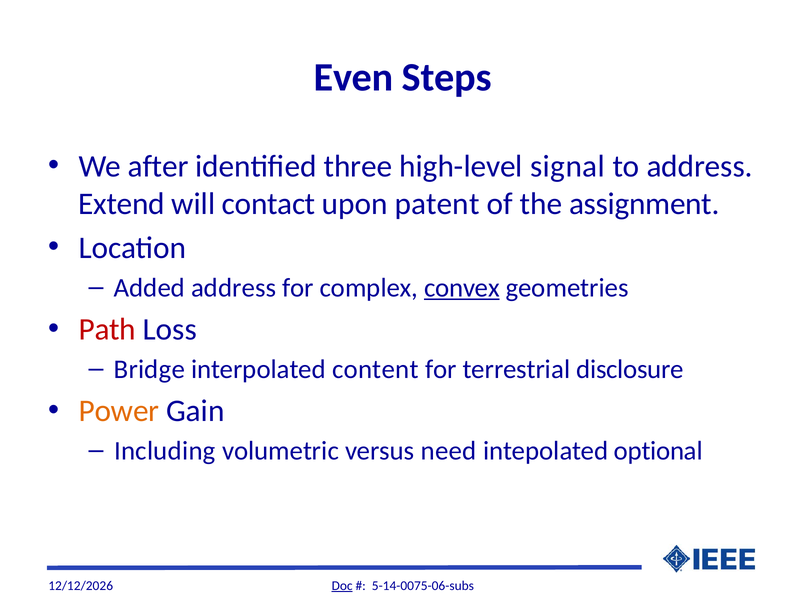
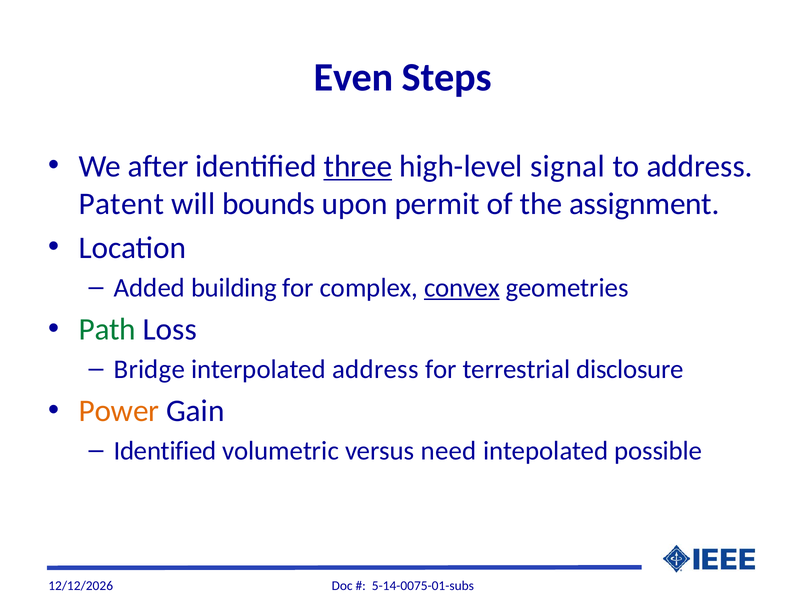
three underline: none -> present
Extend: Extend -> Patent
contact: contact -> bounds
patent: patent -> permit
Added address: address -> building
Path colour: red -> green
interpolated content: content -> address
Including at (165, 451): Including -> Identified
optional: optional -> possible
Doc underline: present -> none
5-14-0075-06-subs: 5-14-0075-06-subs -> 5-14-0075-01-subs
